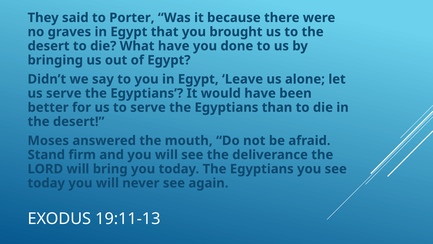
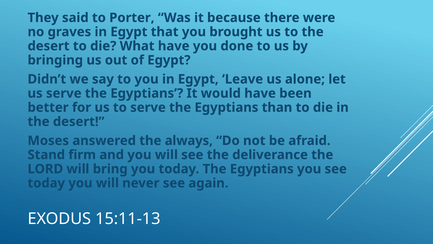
mouth: mouth -> always
19:11-13: 19:11-13 -> 15:11-13
